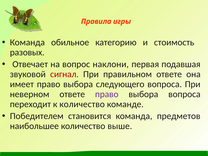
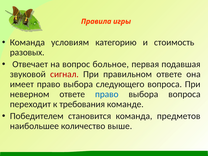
обильное: обильное -> условиям
наклони: наклони -> больное
право at (107, 94) colour: purple -> blue
к количество: количество -> требования
